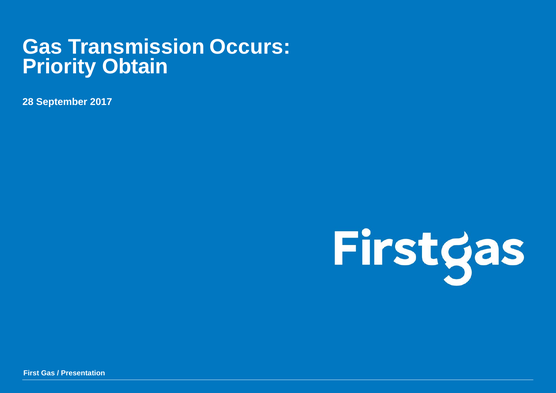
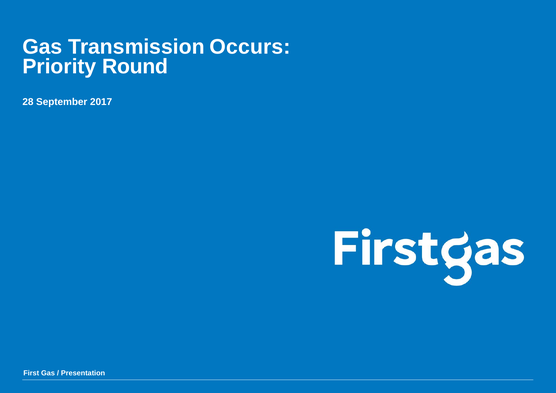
Obtain: Obtain -> Round
